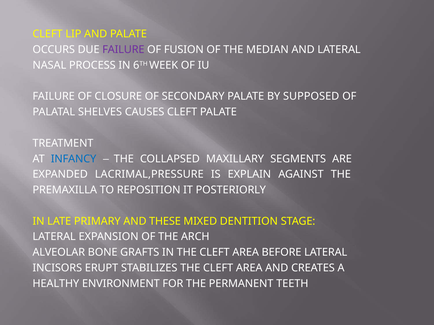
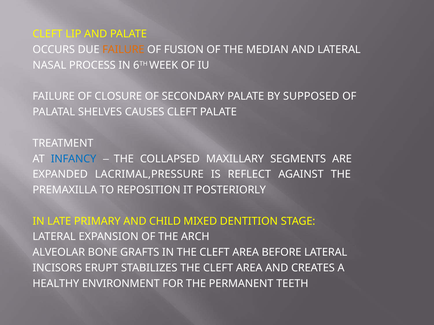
FAILURE at (123, 50) colour: purple -> orange
EXPLAIN: EXPLAIN -> REFLECT
THESE: THESE -> CHILD
